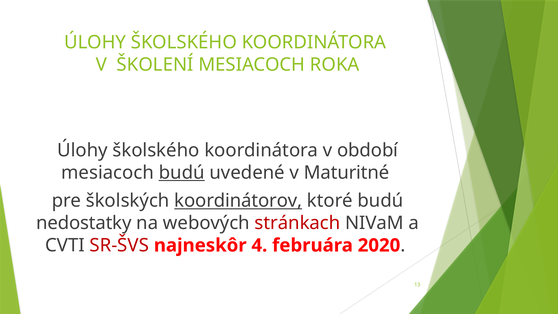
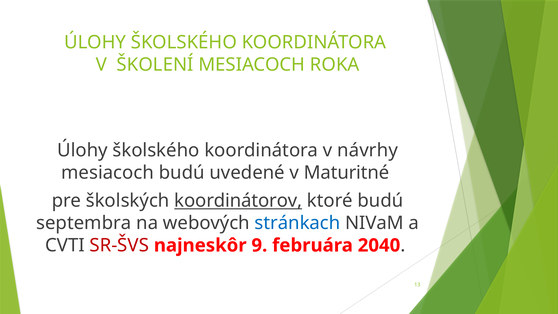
období: období -> návrhy
budú at (182, 173) underline: present -> none
nedostatky: nedostatky -> septembra
stránkach colour: red -> blue
4: 4 -> 9
2020: 2020 -> 2040
